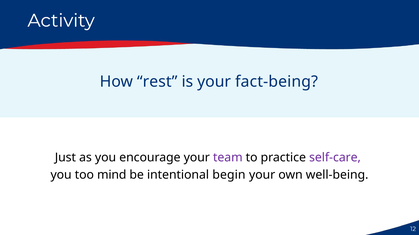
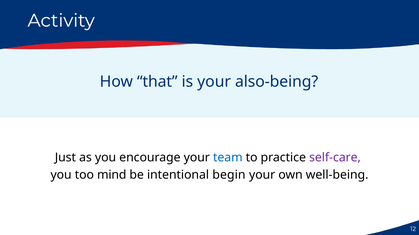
rest: rest -> that
fact-being: fact-being -> also-being
team colour: purple -> blue
